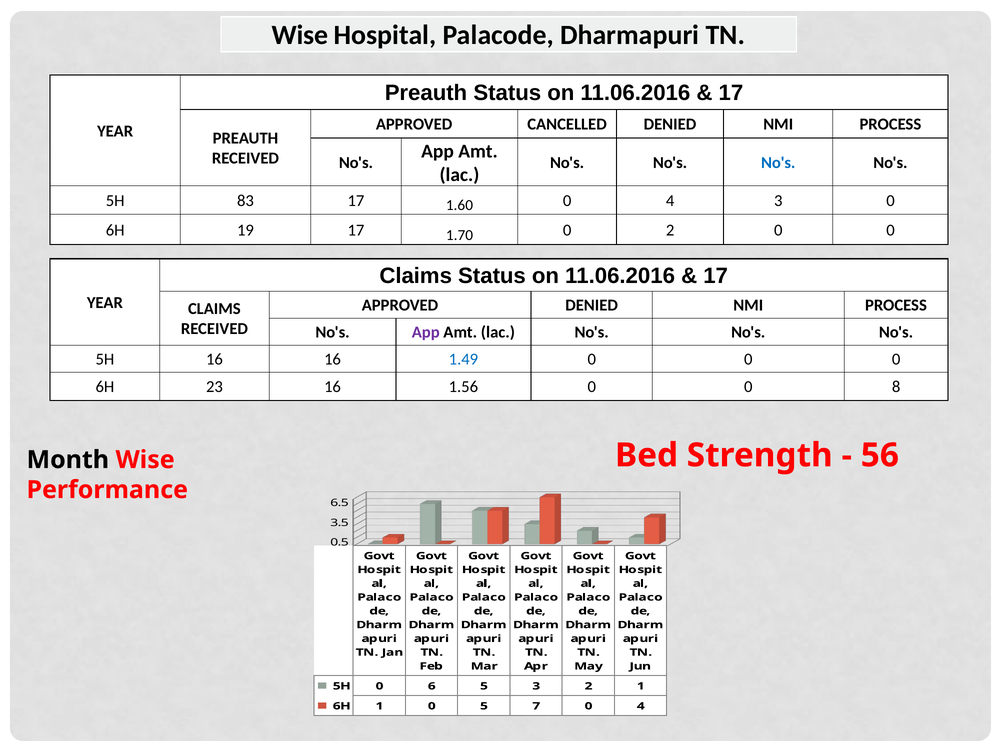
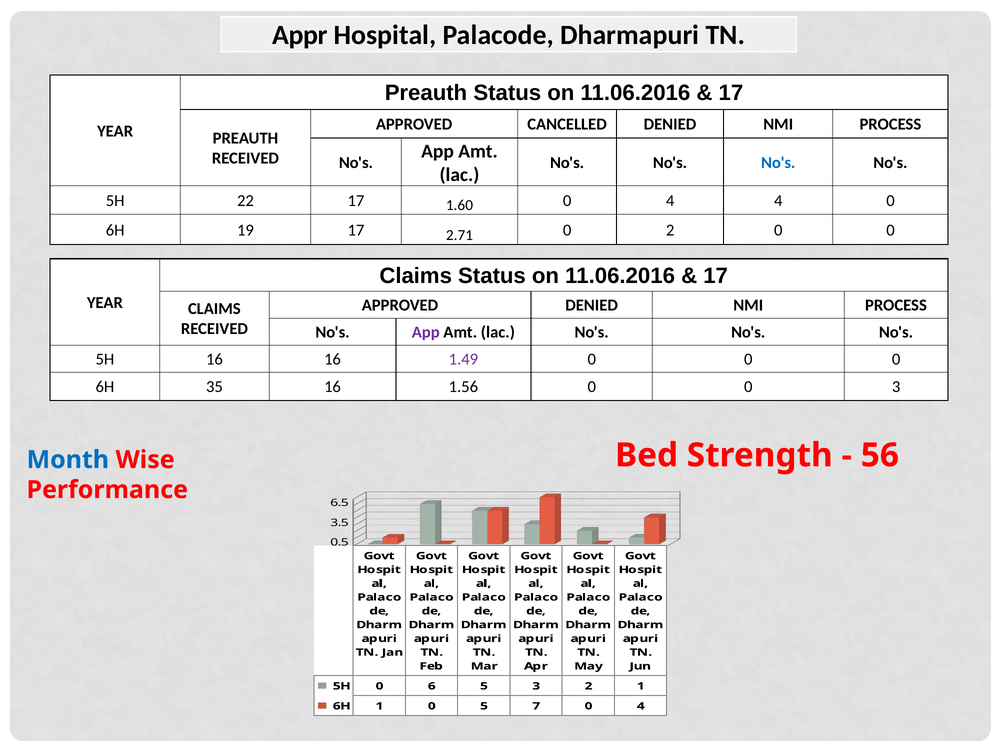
Wise at (300, 35): Wise -> Appr
83: 83 -> 22
4 3: 3 -> 4
1.70: 1.70 -> 2.71
1.49 colour: blue -> purple
23: 23 -> 35
0 8: 8 -> 3
Month colour: black -> blue
